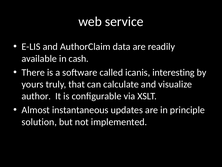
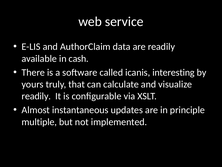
author at (36, 96): author -> readily
solution: solution -> multiple
